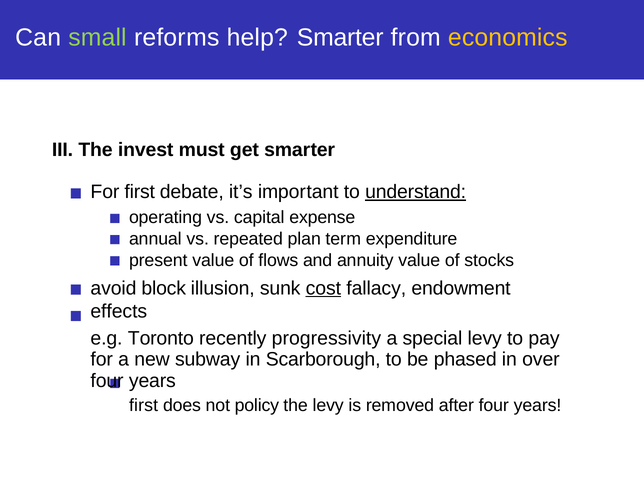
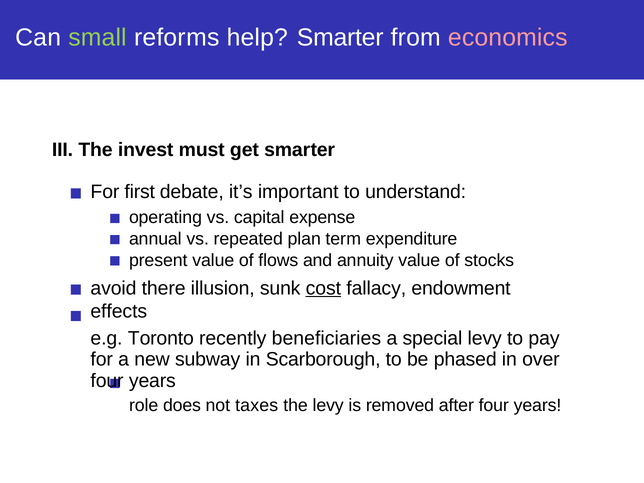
economics colour: yellow -> pink
understand underline: present -> none
block: block -> there
progressivity: progressivity -> beneficiaries
first at (144, 406): first -> role
policy: policy -> taxes
